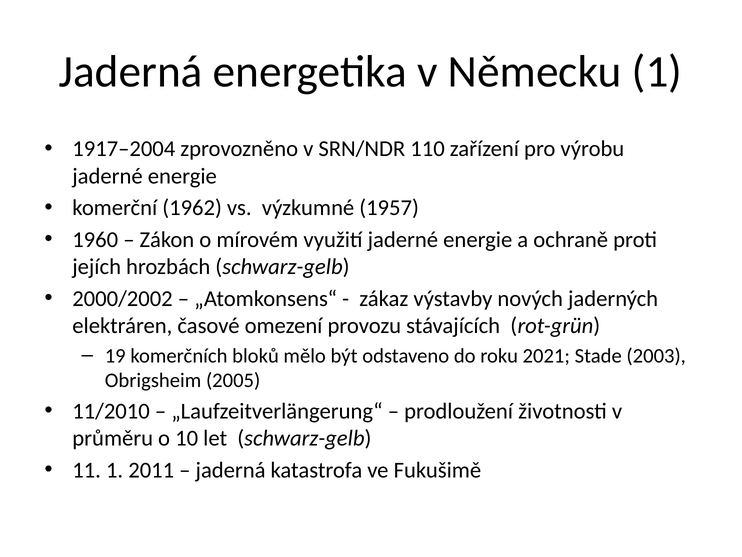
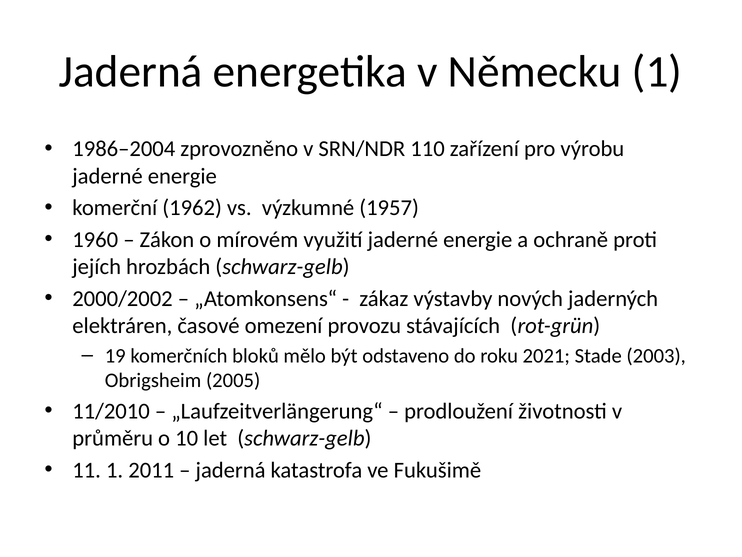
1917–2004: 1917–2004 -> 1986–2004
